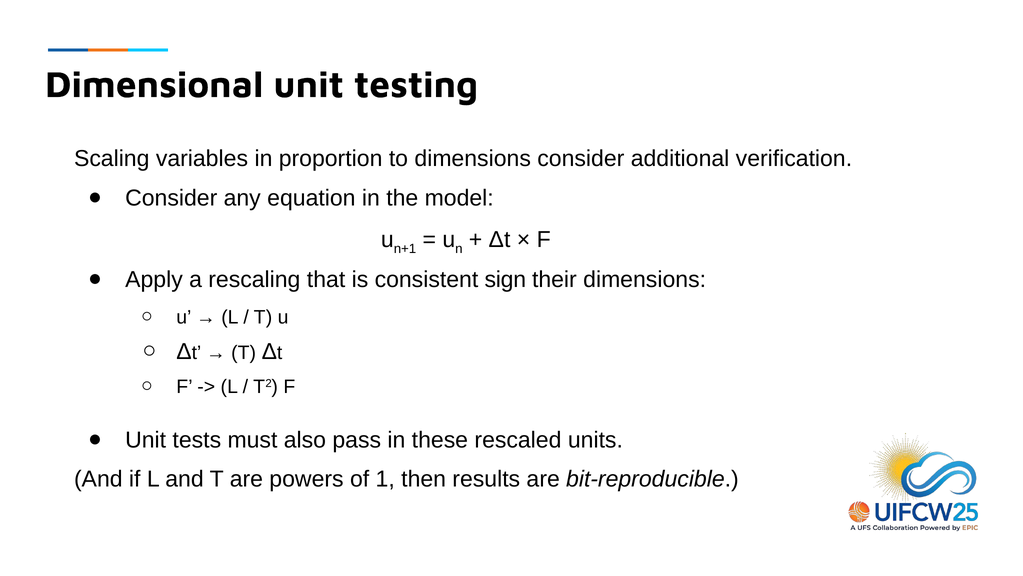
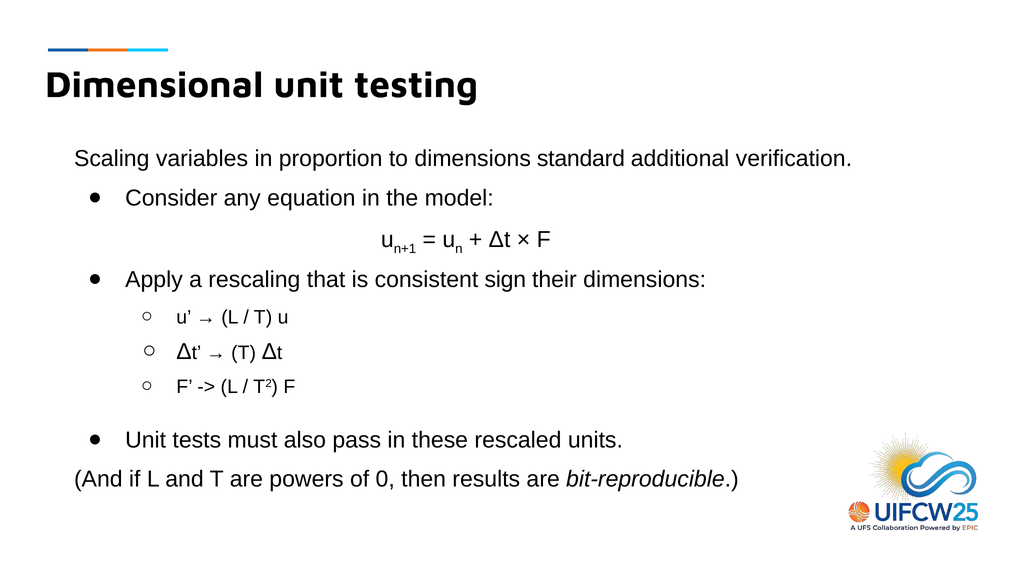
dimensions consider: consider -> standard
1: 1 -> 0
